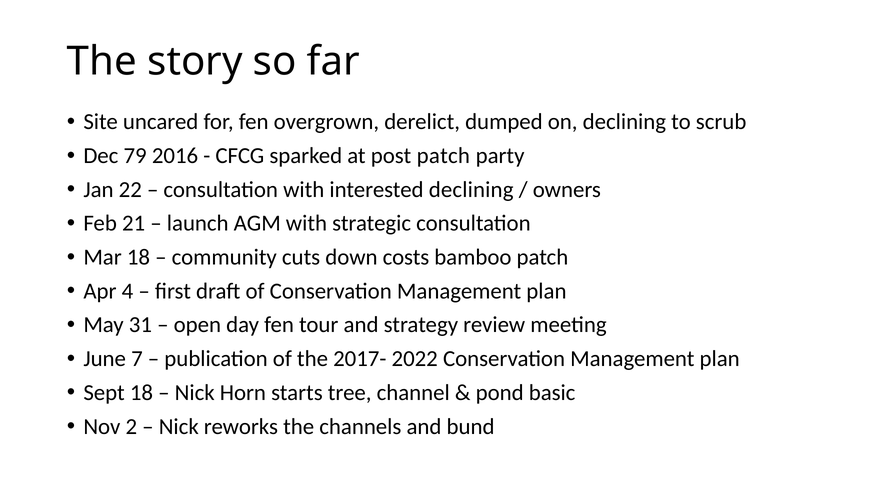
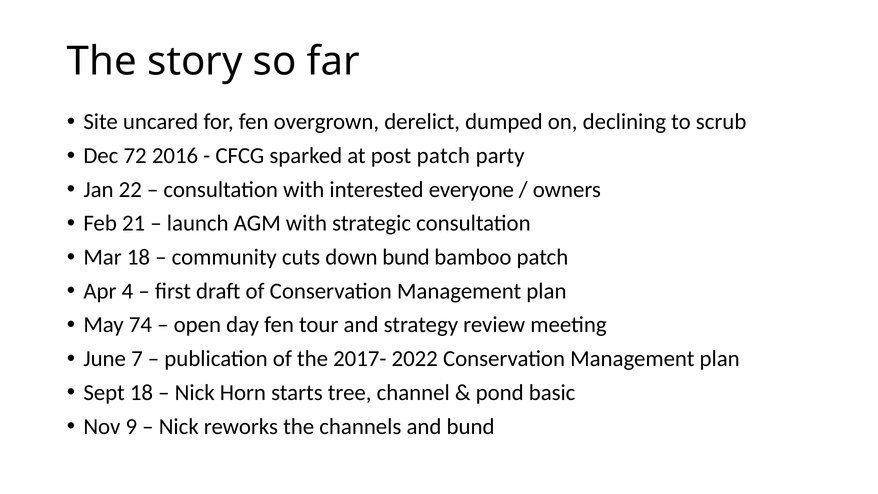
79: 79 -> 72
interested declining: declining -> everyone
down costs: costs -> bund
31: 31 -> 74
2: 2 -> 9
